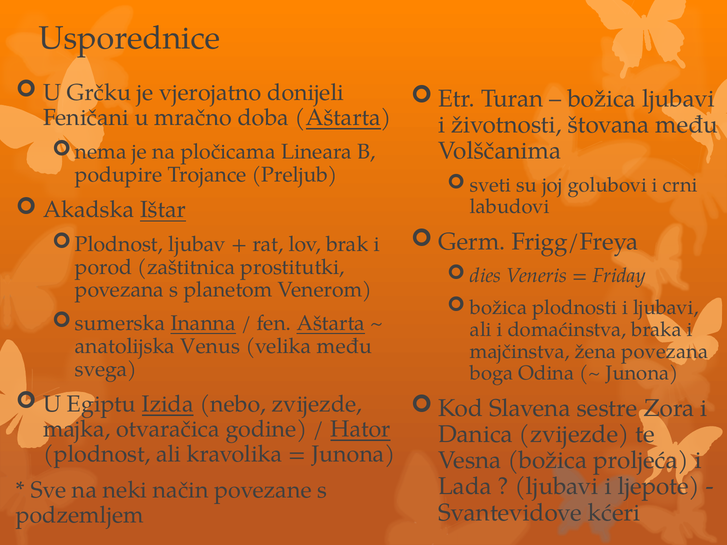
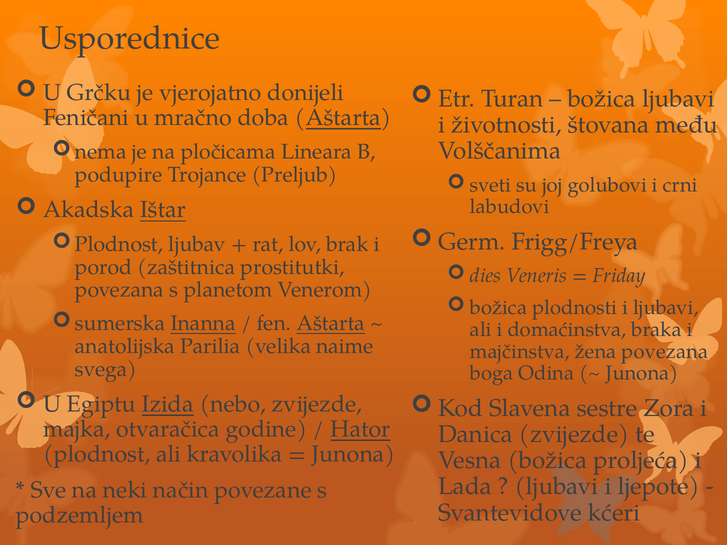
Venus: Venus -> Parilia
velika među: među -> naime
